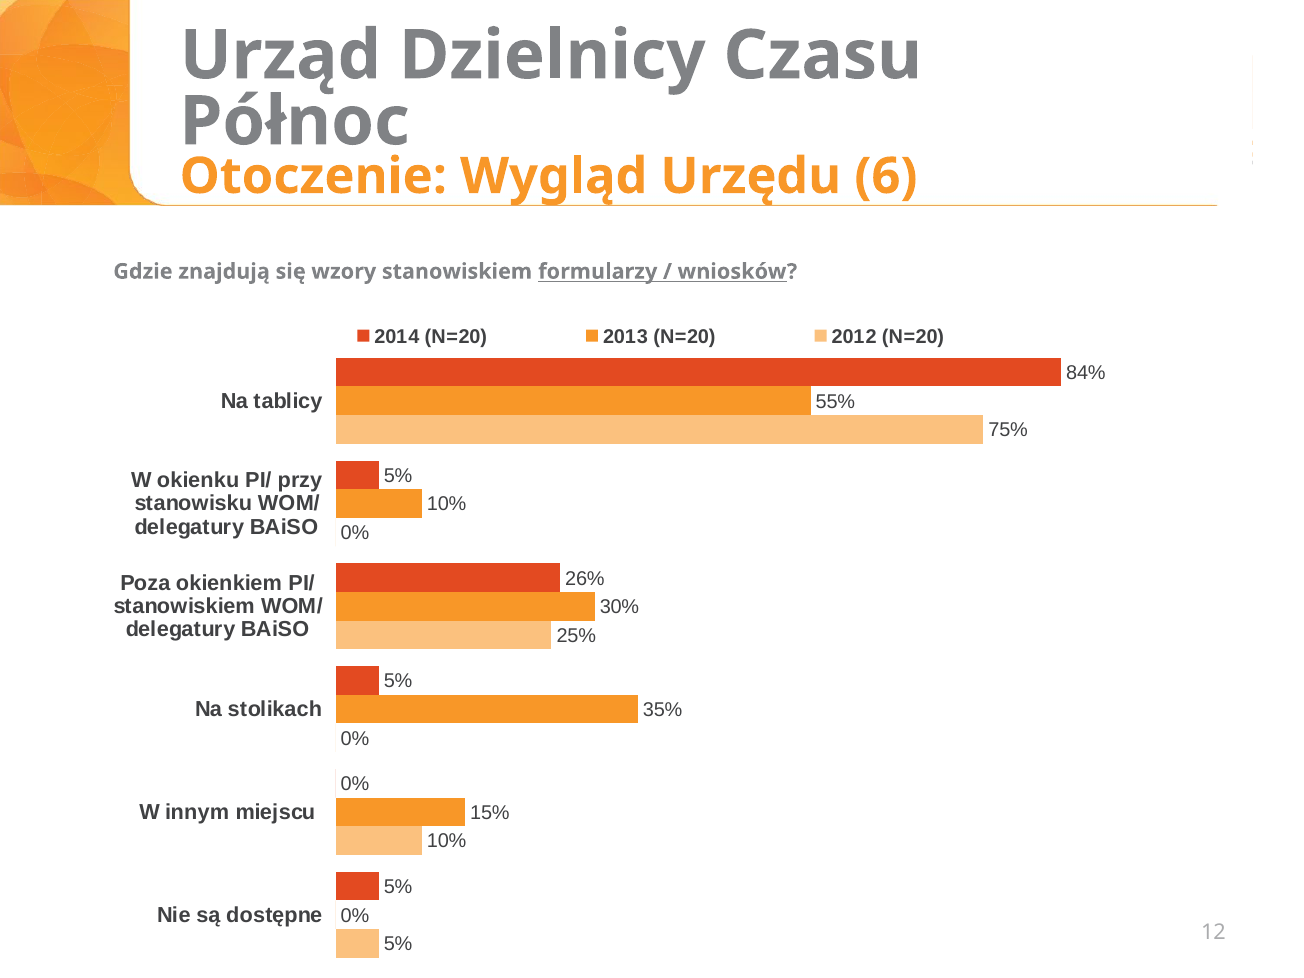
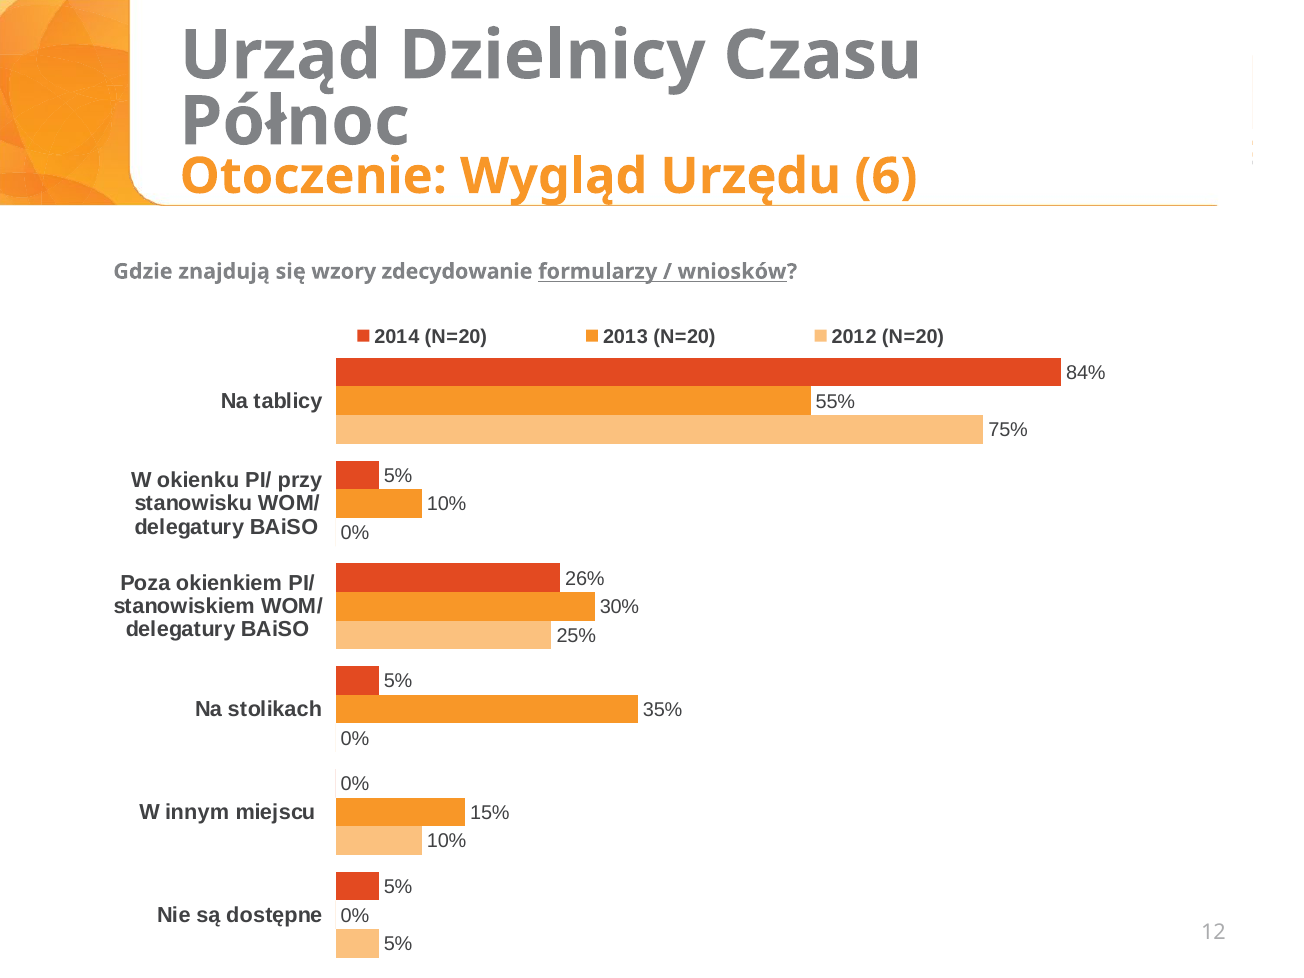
wzory stanowiskiem: stanowiskiem -> zdecydowanie
